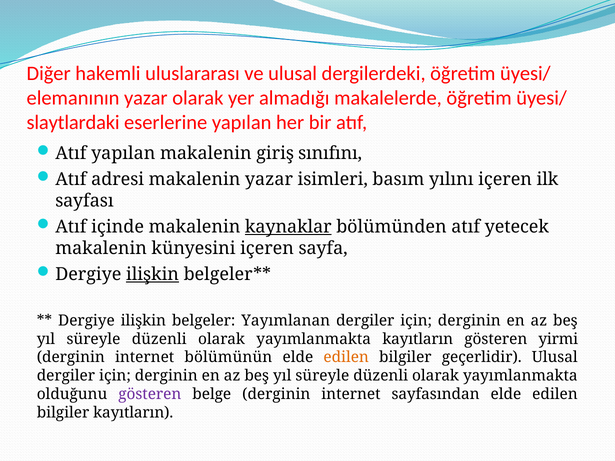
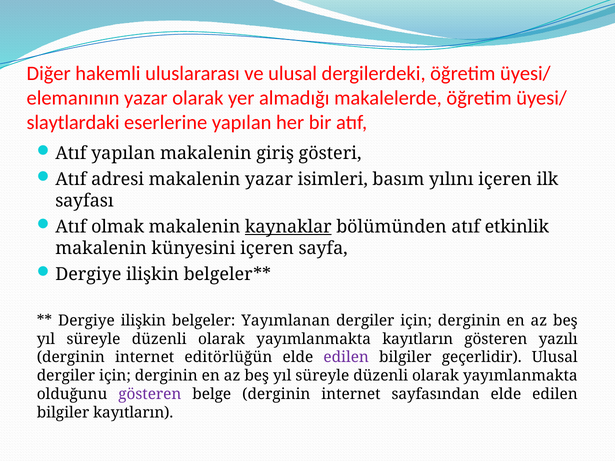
sınıfını: sınıfını -> gösteri
içinde: içinde -> olmak
yetecek: yetecek -> etkinlik
ilişkin at (152, 275) underline: present -> none
yirmi: yirmi -> yazılı
bölümünün: bölümünün -> editörlüğün
edilen at (346, 358) colour: orange -> purple
